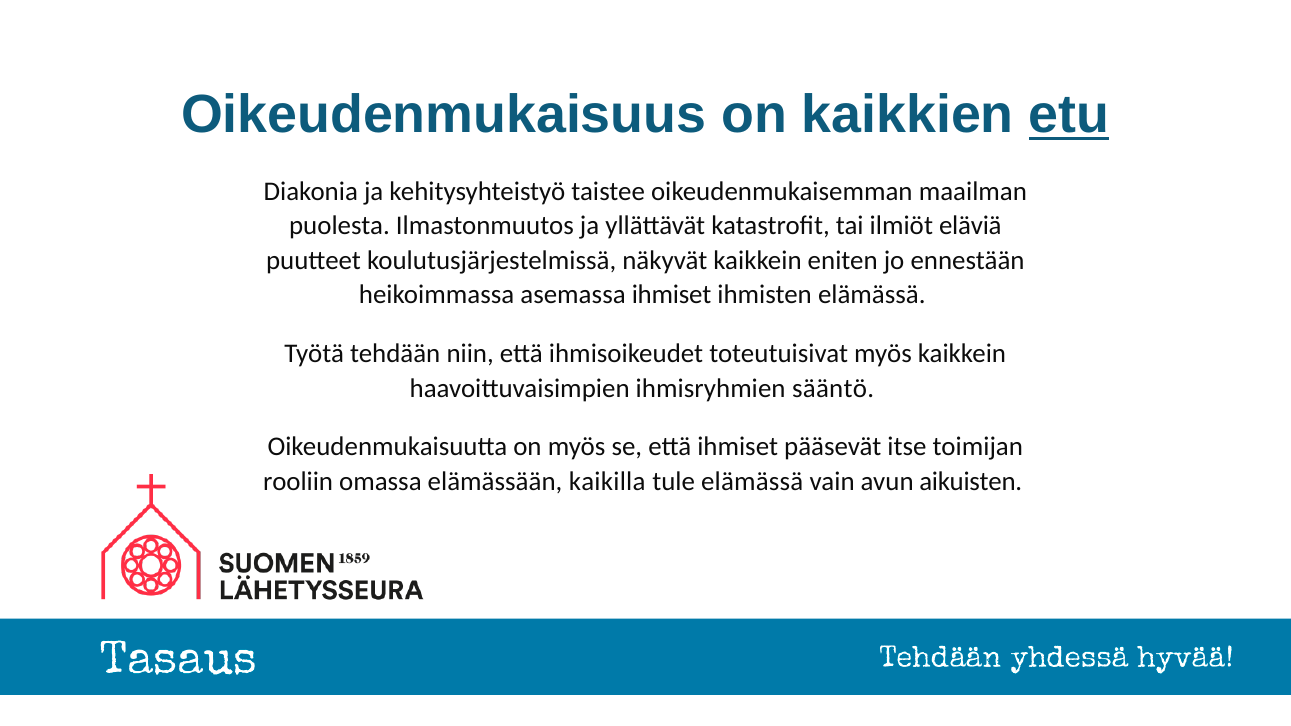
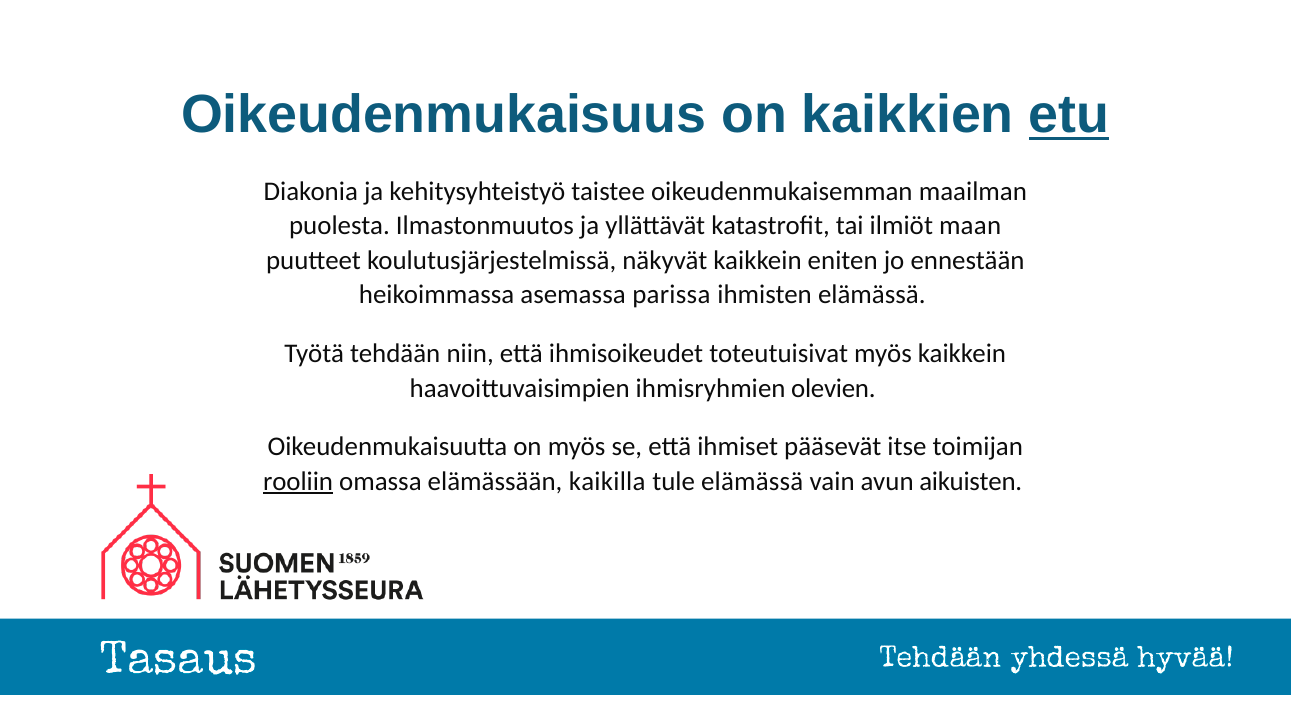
eläviä: eläviä -> maan
asemassa ihmiset: ihmiset -> parissa
sääntö: sääntö -> olevien
rooliin underline: none -> present
